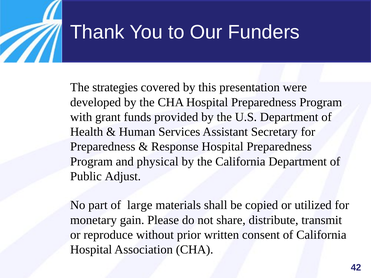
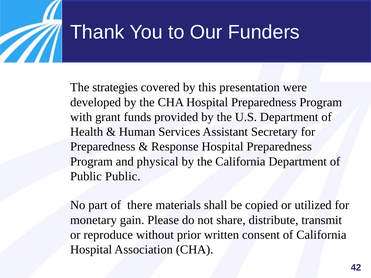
Public Adjust: Adjust -> Public
large: large -> there
